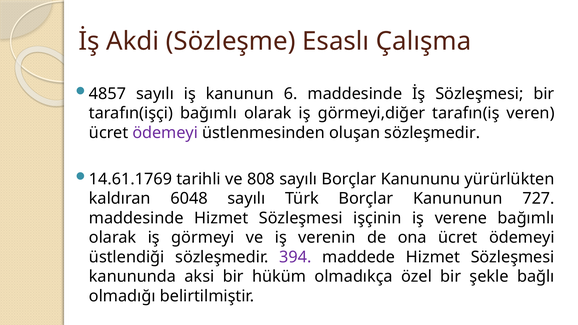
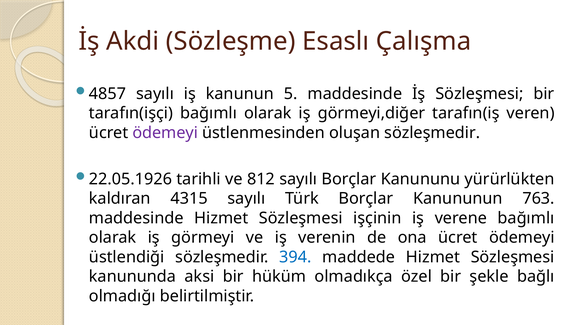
6: 6 -> 5
14.61.1769: 14.61.1769 -> 22.05.1926
808: 808 -> 812
6048: 6048 -> 4315
727: 727 -> 763
394 colour: purple -> blue
